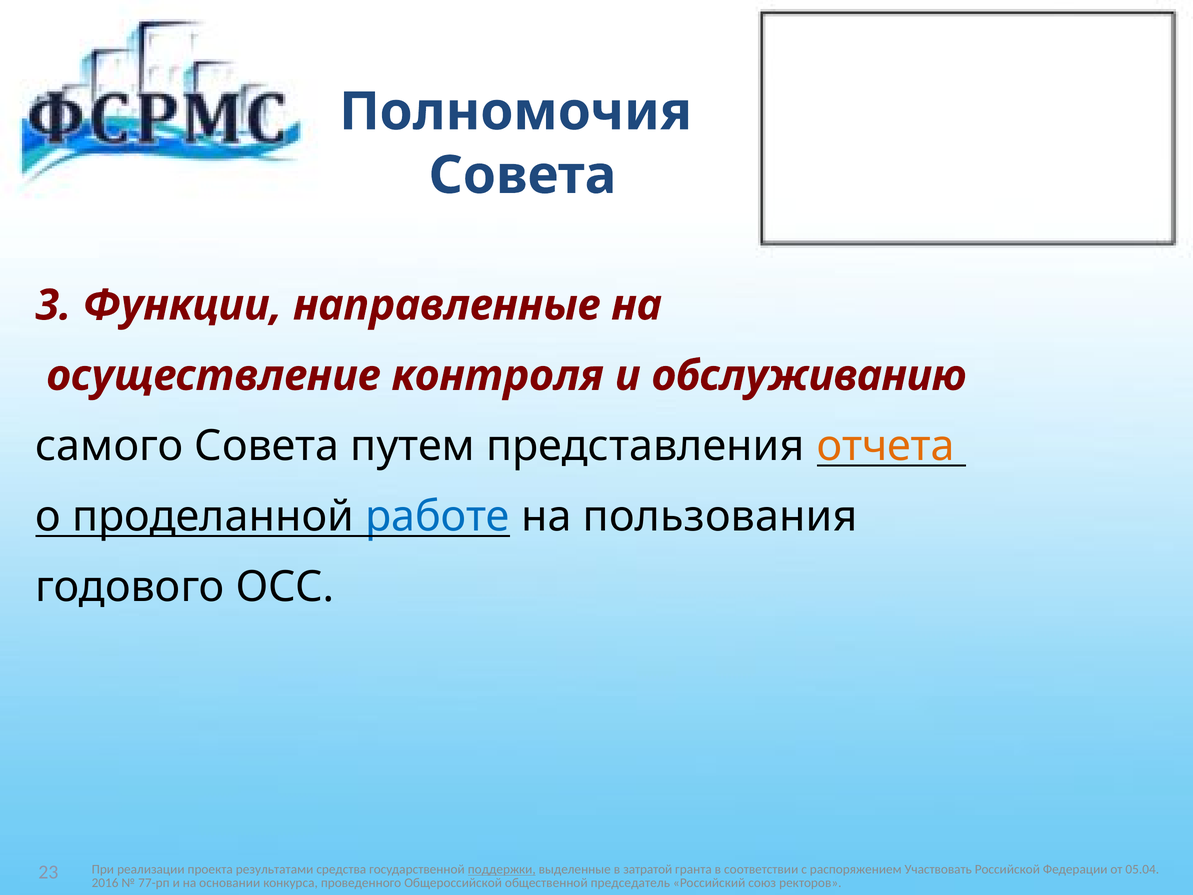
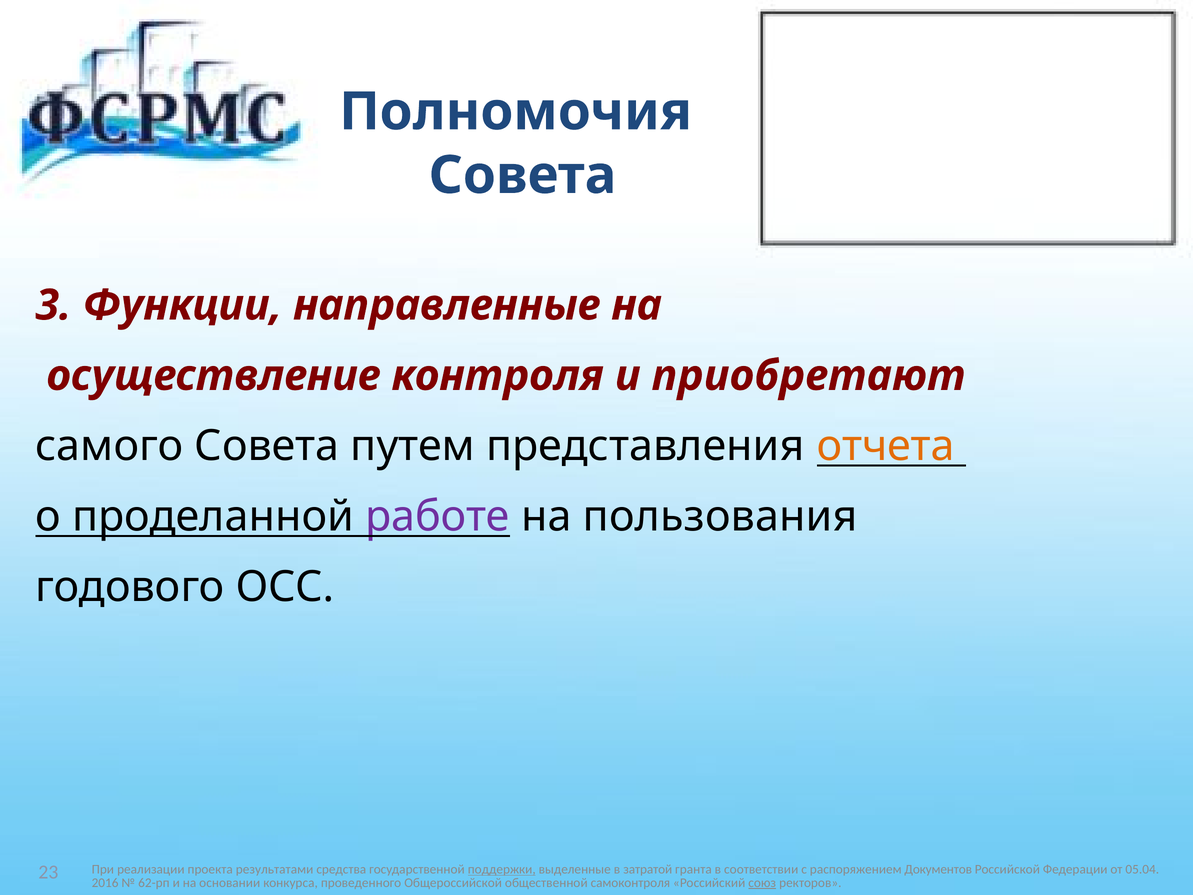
обслуживанию: обслуживанию -> приобретают
работе colour: blue -> purple
Участвовать: Участвовать -> Документов
77-рп: 77-рп -> 62-рп
председатель: председатель -> самоконтроля
союз underline: none -> present
